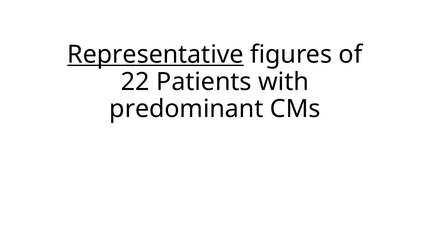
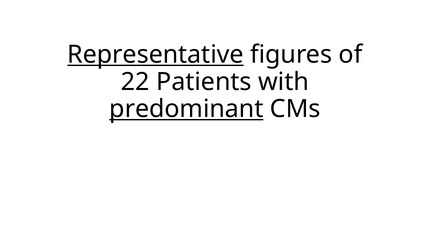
predominant underline: none -> present
